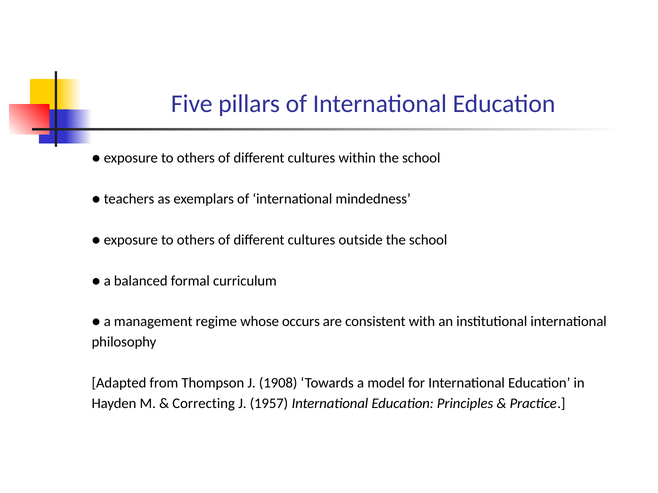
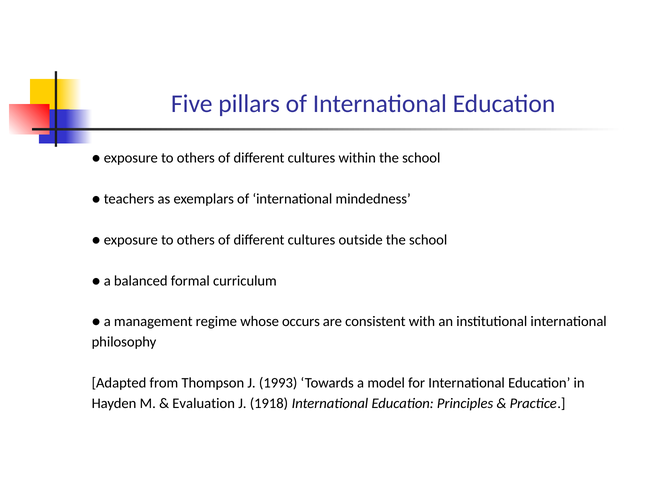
1908: 1908 -> 1993
Correcting: Correcting -> Evaluation
1957: 1957 -> 1918
